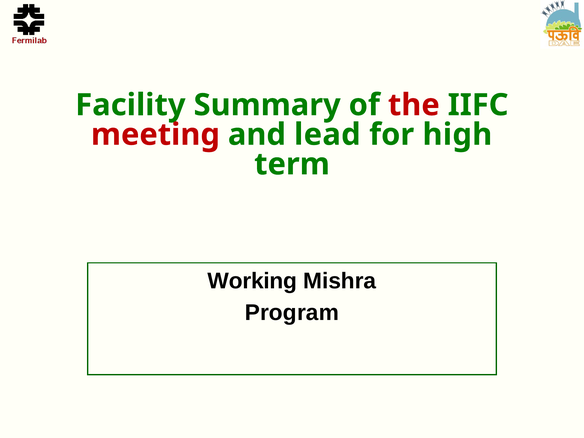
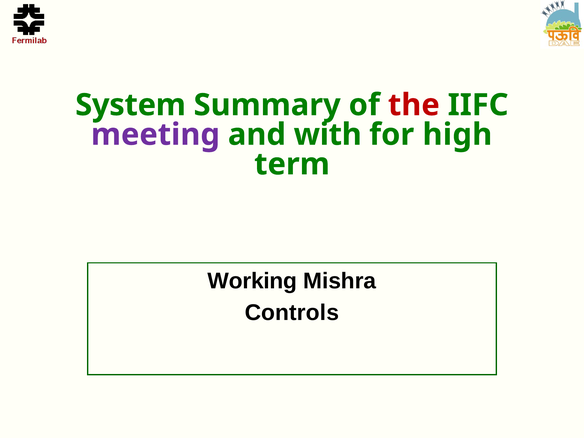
Facility: Facility -> System
meeting colour: red -> purple
lead: lead -> with
Program: Program -> Controls
